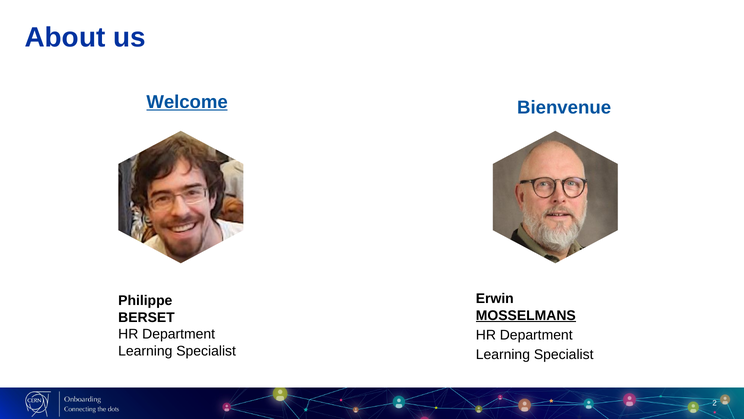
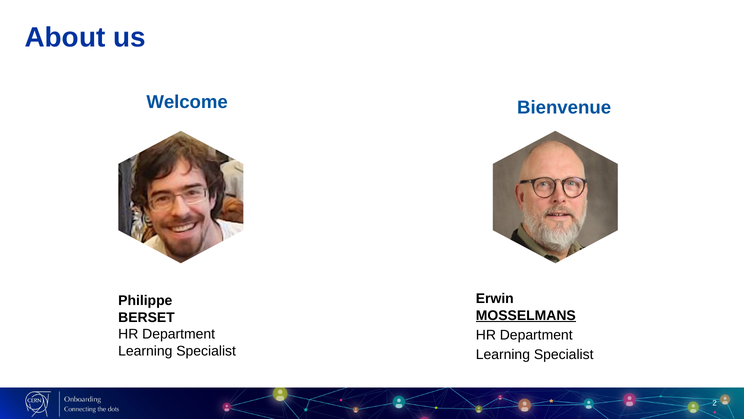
Welcome underline: present -> none
